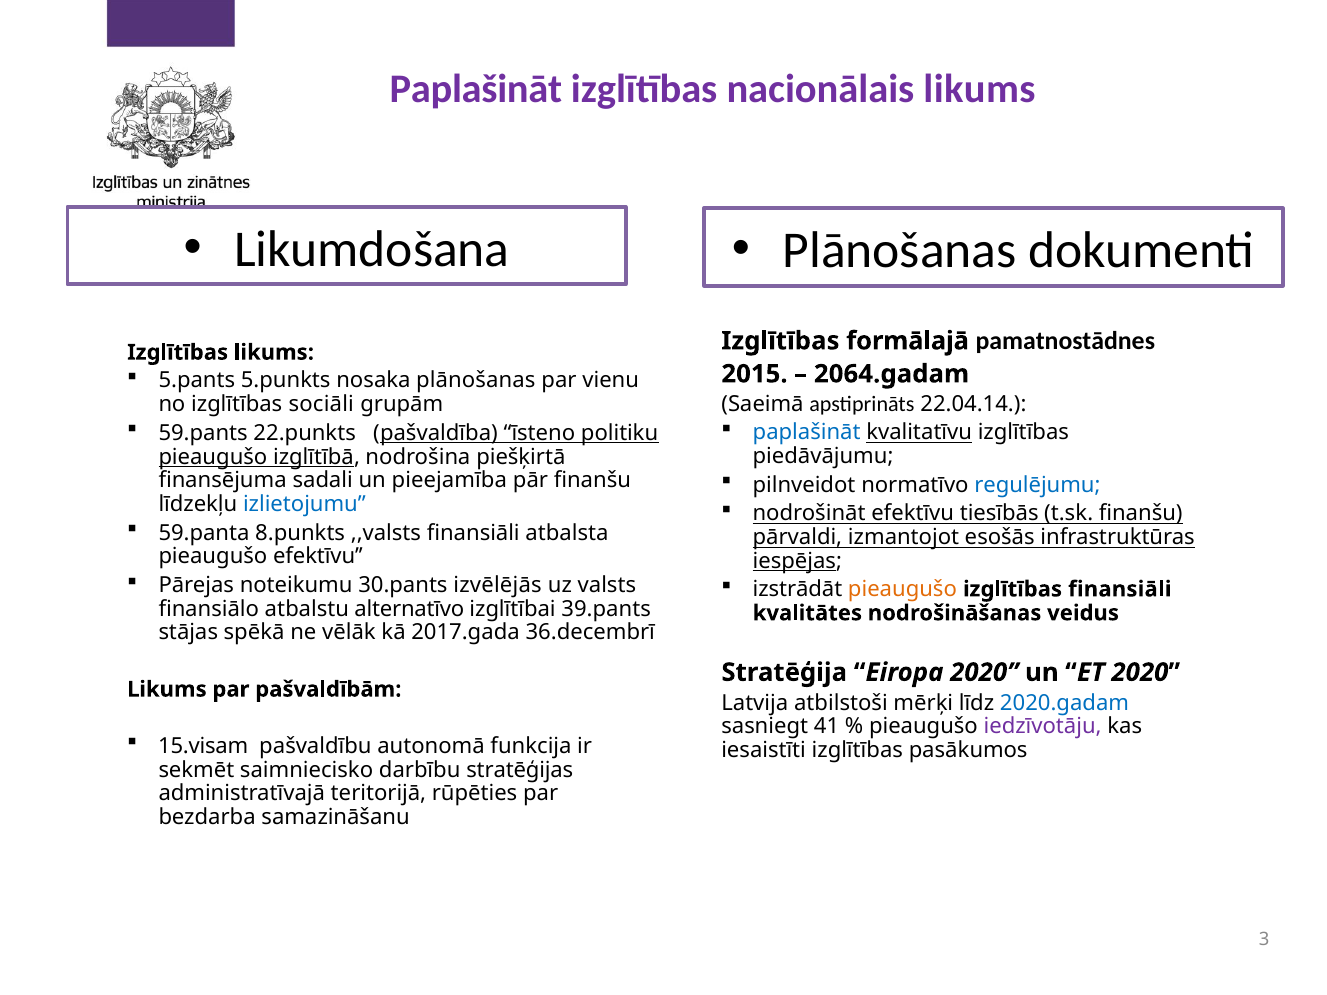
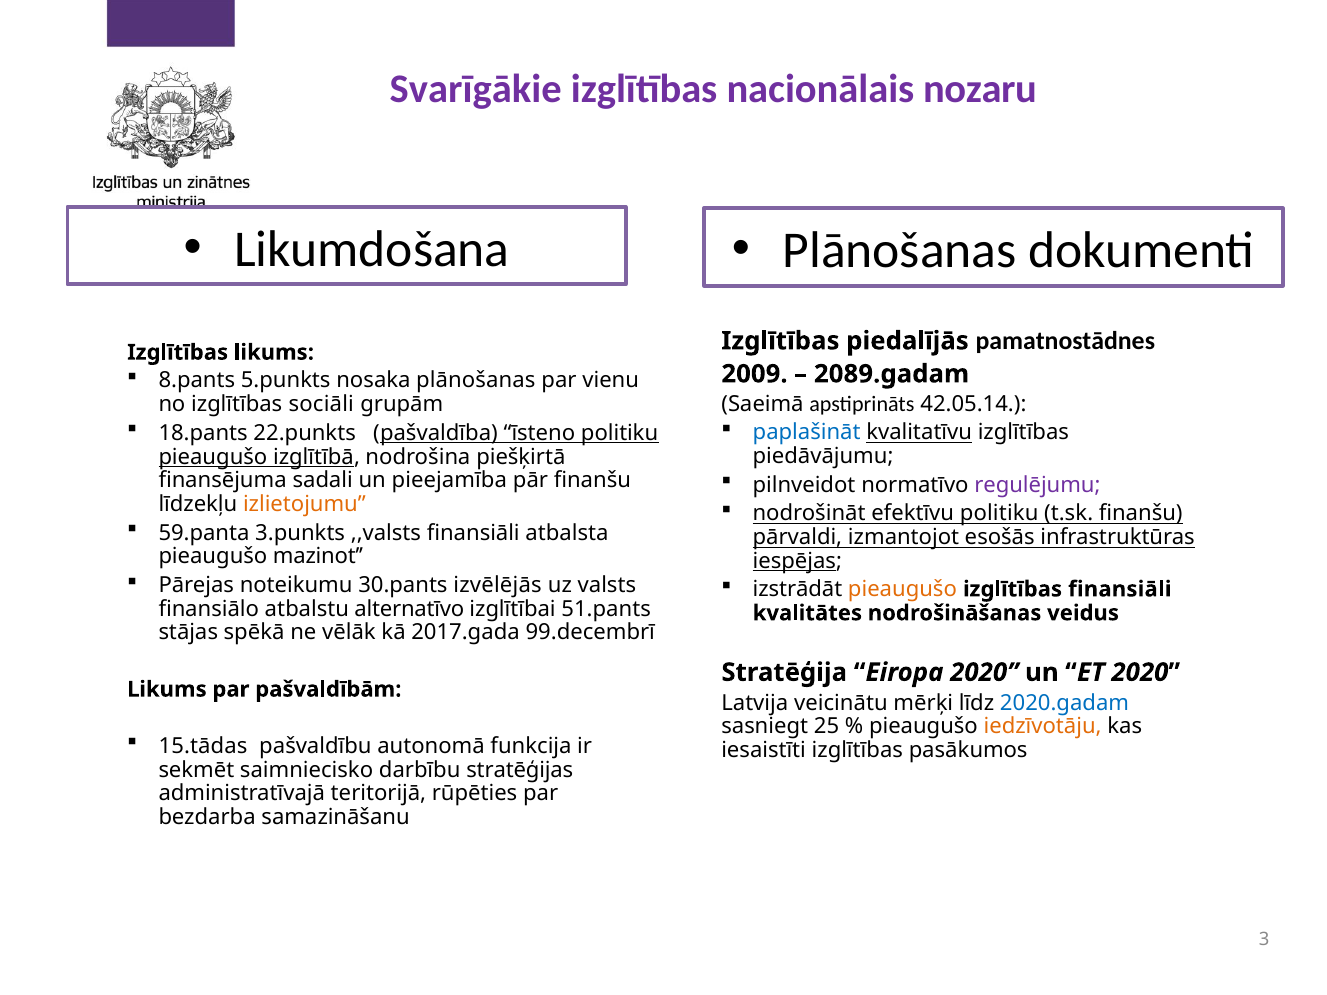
Paplašināt at (476, 89): Paplašināt -> Svarīgākie
nacionālais likums: likums -> nozaru
formālajā: formālajā -> piedalījās
5.pants: 5.pants -> 8.pants
2015: 2015 -> 2009
2064.gadam: 2064.gadam -> 2089.gadam
22.04.14: 22.04.14 -> 42.05.14
59.pants: 59.pants -> 18.pants
regulējumu colour: blue -> purple
izlietojumu colour: blue -> orange
efektīvu tiesībās: tiesībās -> politiku
8.punkts: 8.punkts -> 3.punkts
pieaugušo efektīvu: efektīvu -> mazinot
39.pants: 39.pants -> 51.pants
36.decembrī: 36.decembrī -> 99.decembrī
atbilstoši: atbilstoši -> veicinātu
41: 41 -> 25
iedzīvotāju colour: purple -> orange
15.visam: 15.visam -> 15.tādas
